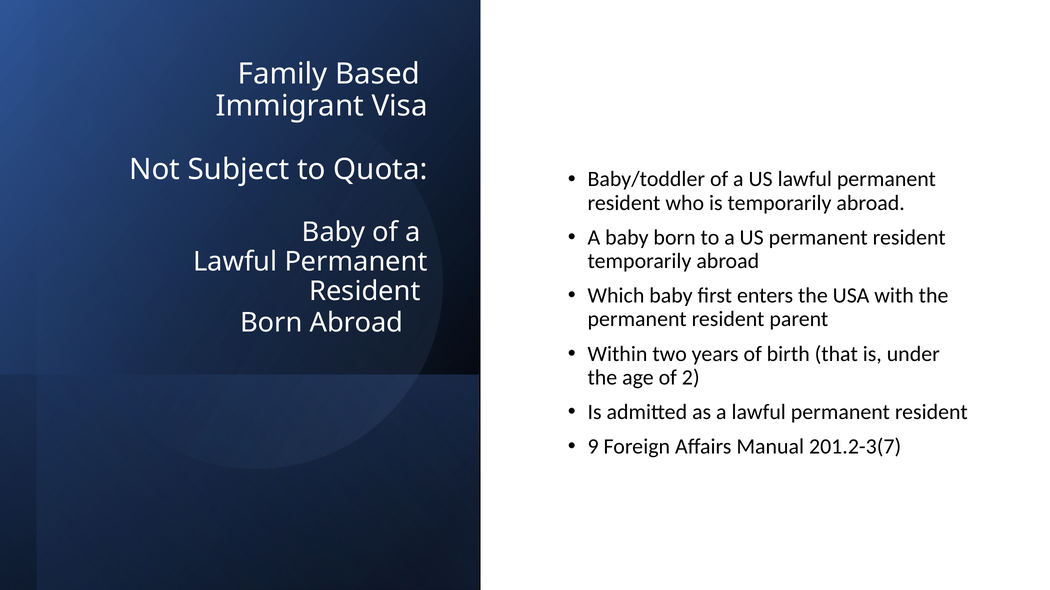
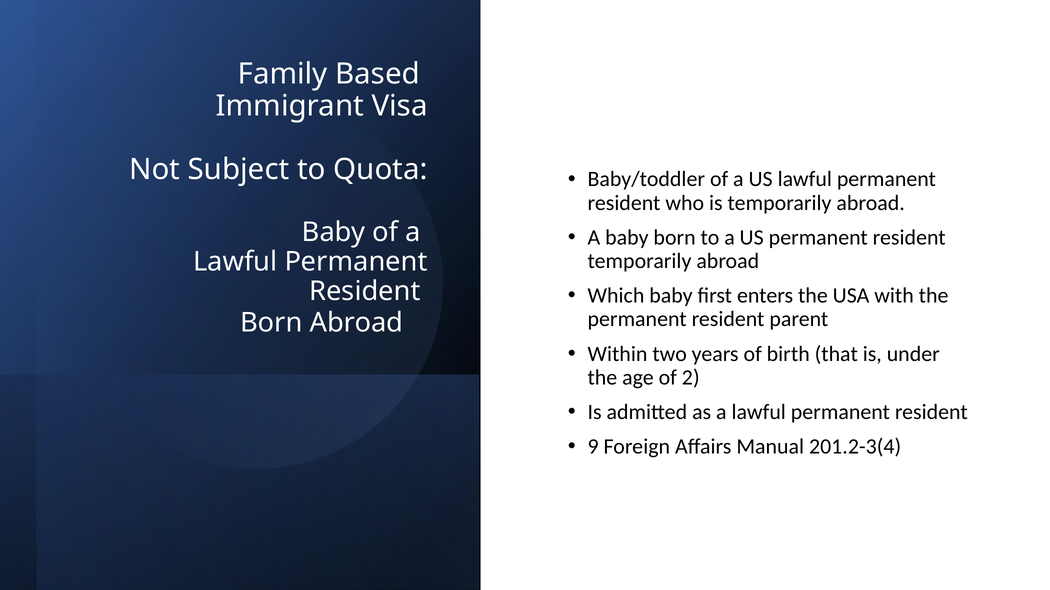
201.2-3(7: 201.2-3(7 -> 201.2-3(4
